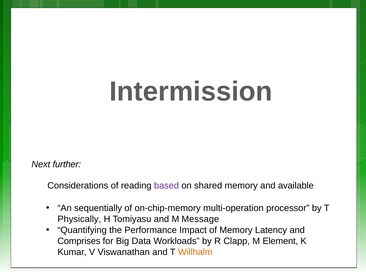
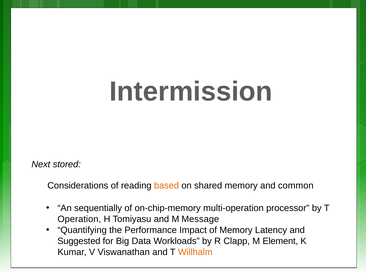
further: further -> stored
based colour: purple -> orange
available: available -> common
Physically: Physically -> Operation
Comprises: Comprises -> Suggested
